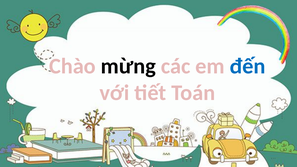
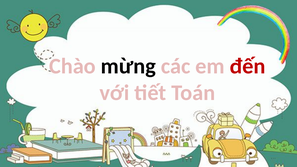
đến colour: blue -> red
